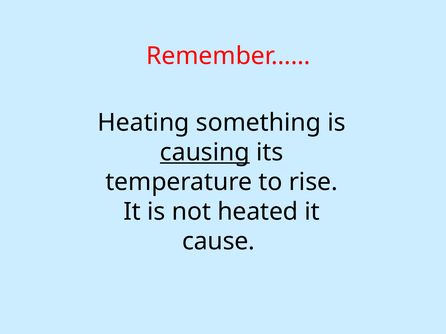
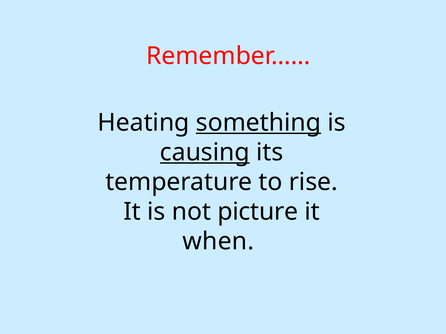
something underline: none -> present
heated: heated -> picture
cause: cause -> when
